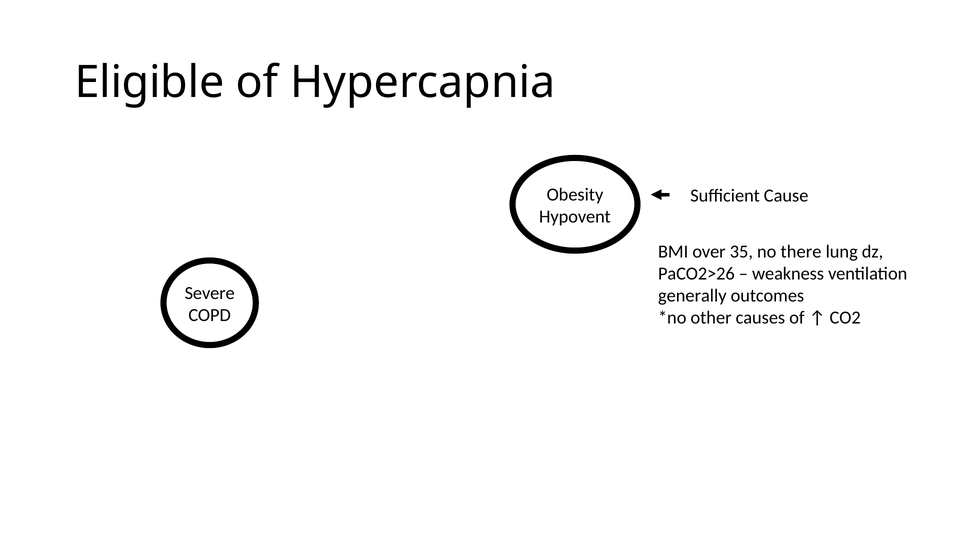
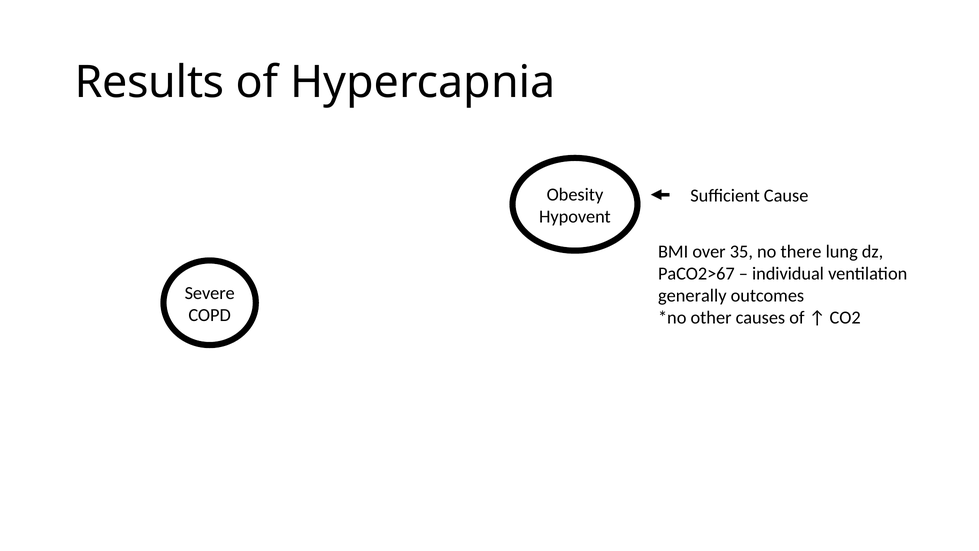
Eligible: Eligible -> Results
PaCO2>26: PaCO2>26 -> PaCO2>67
weakness: weakness -> individual
